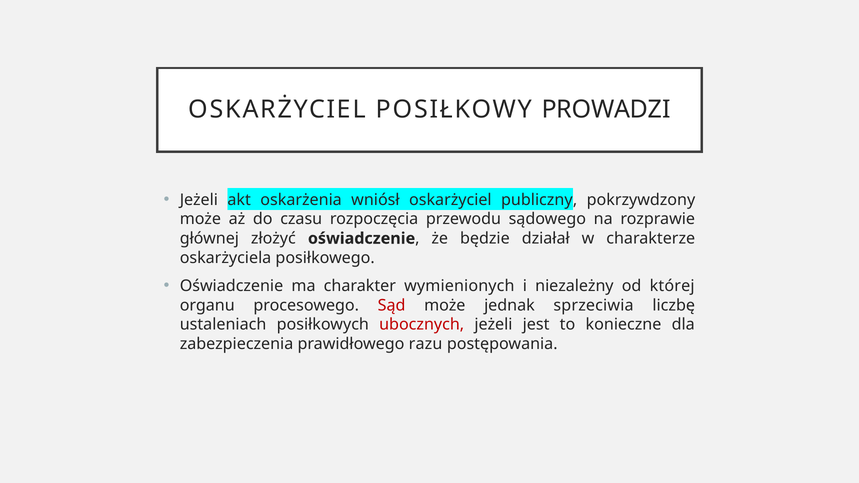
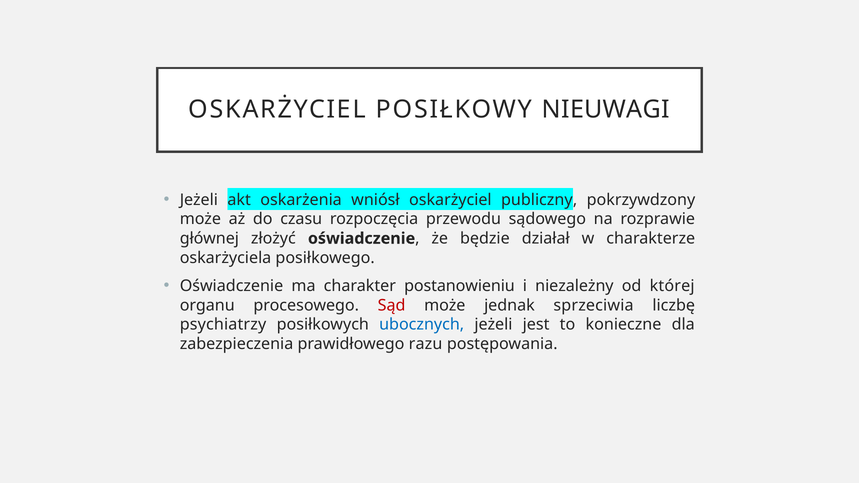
PROWADZI: PROWADZI -> NIEUWAGI
wymienionych: wymienionych -> postanowieniu
ustaleniach: ustaleniach -> psychiatrzy
ubocznych colour: red -> blue
